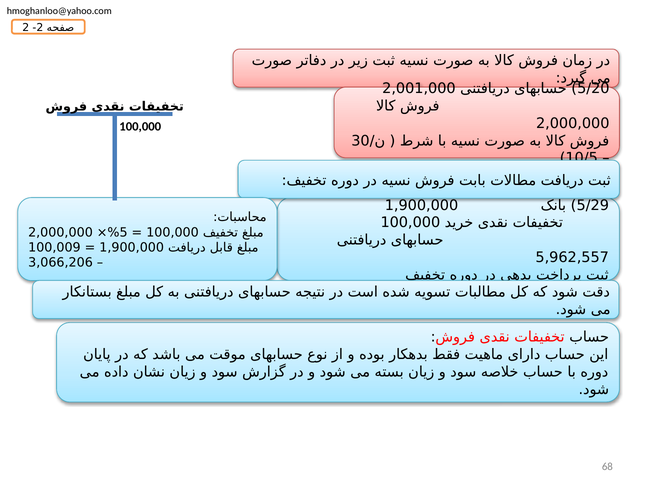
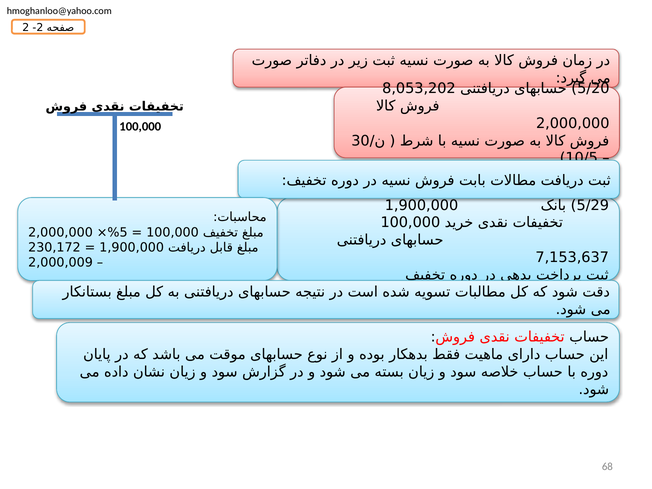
2,001,000: 2,001,000 -> 8,053,202
100,009: 100,009 -> 230,172
5,962,557: 5,962,557 -> 7,153,637
3,066,206: 3,066,206 -> 2,000,009
